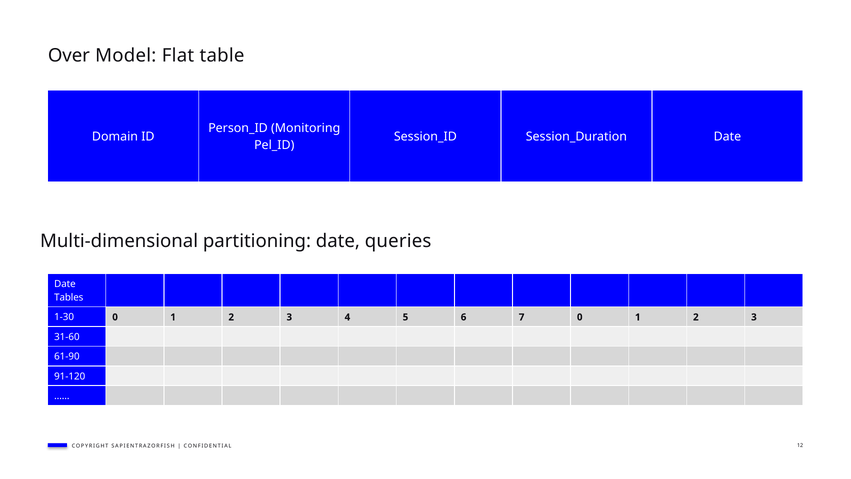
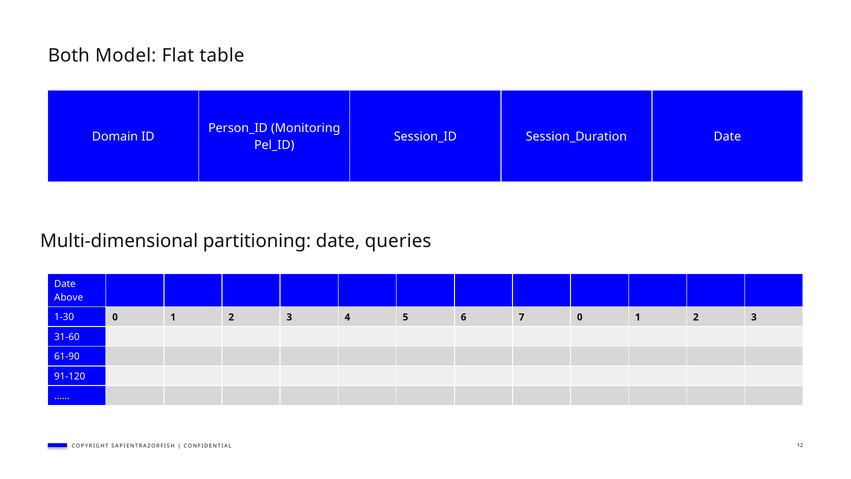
Over: Over -> Both
Tables: Tables -> Above
